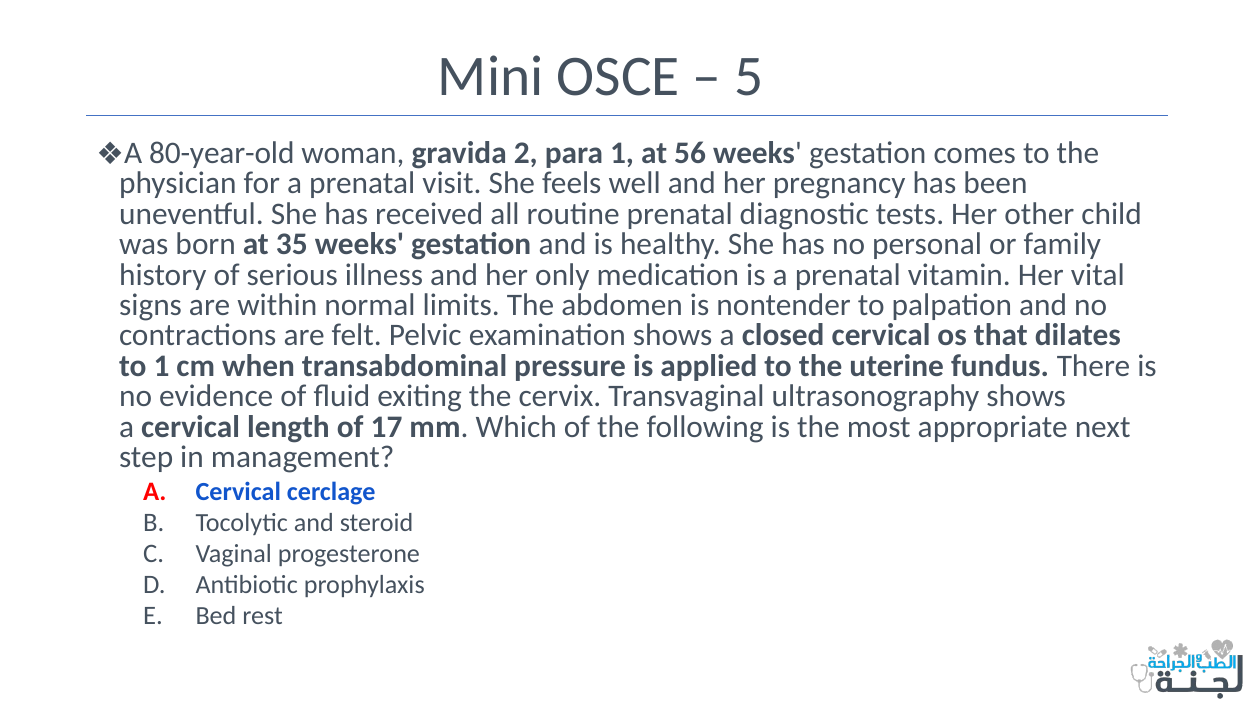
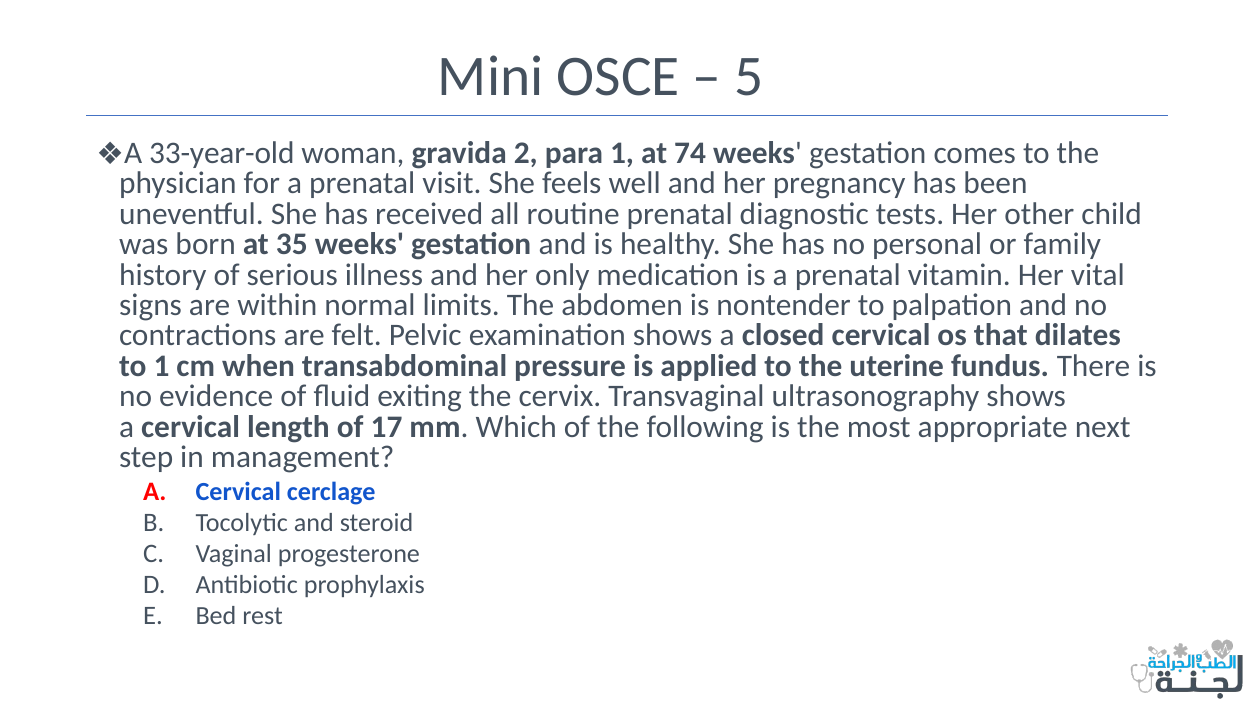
80-year-old: 80-year-old -> 33-year-old
56: 56 -> 74
